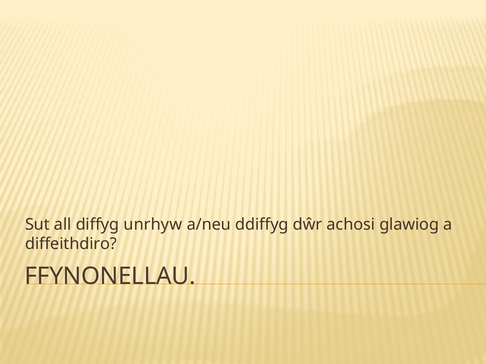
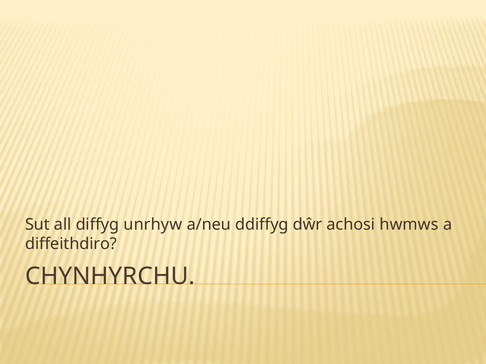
glawiog: glawiog -> hwmws
FFYNONELLAU: FFYNONELLAU -> CHYNHYRCHU
